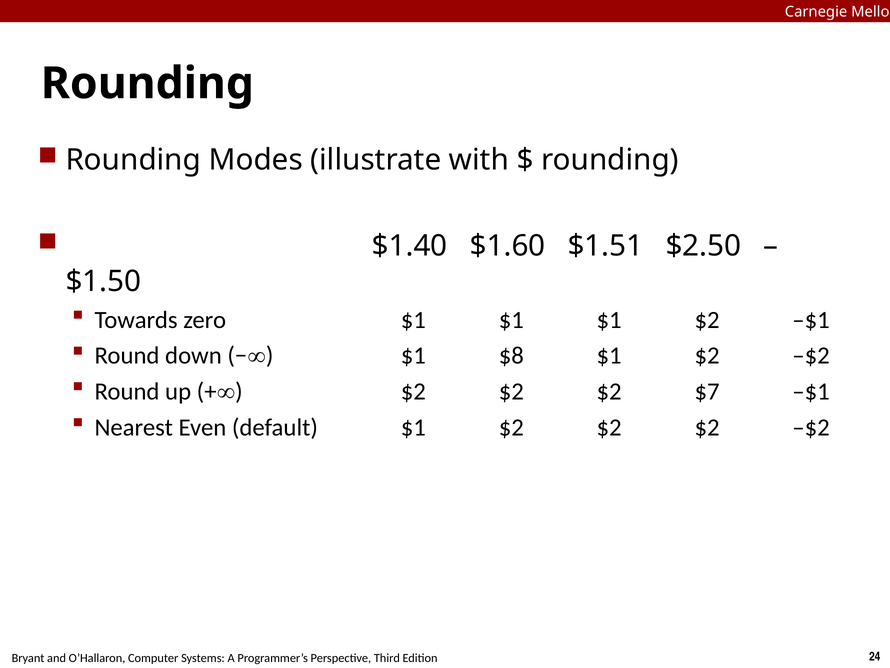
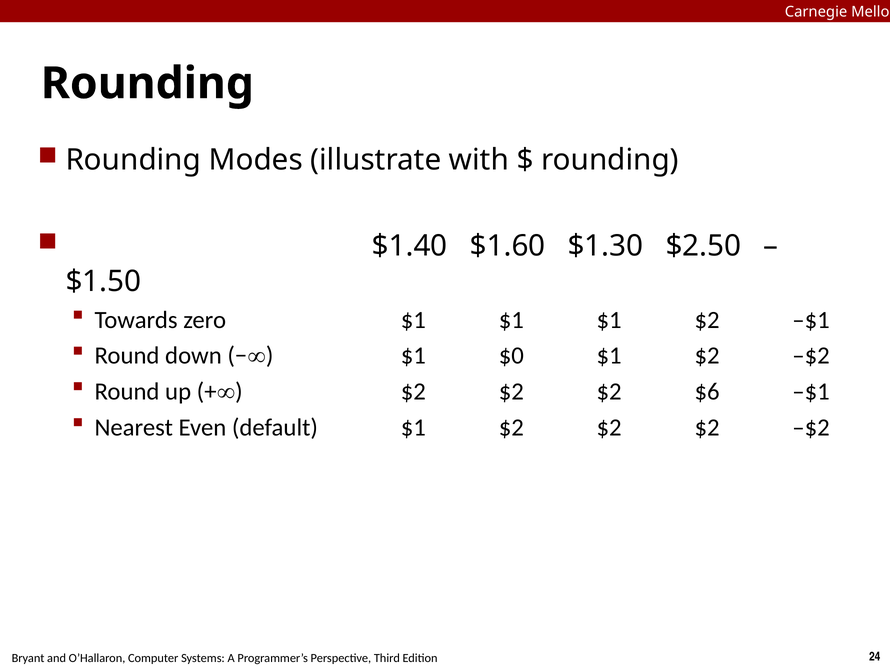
$1.51: $1.51 -> $1.30
$8: $8 -> $0
$7: $7 -> $6
